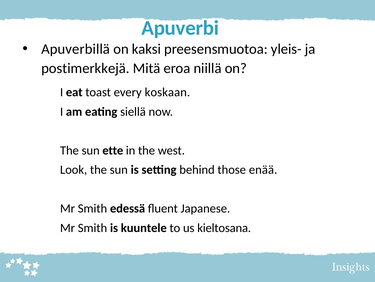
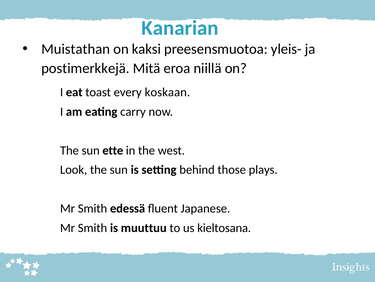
Apuverbi: Apuverbi -> Kanarian
Apuverbillä: Apuverbillä -> Muistathan
siellä: siellä -> carry
enää: enää -> plays
kuuntele: kuuntele -> muuttuu
